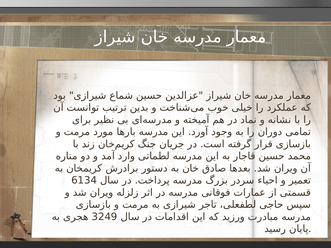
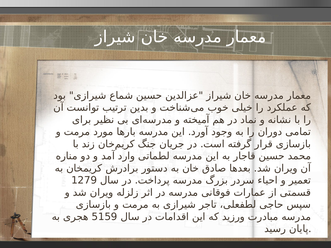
6134: 6134 -> 1279
3249: 3249 -> 5159
